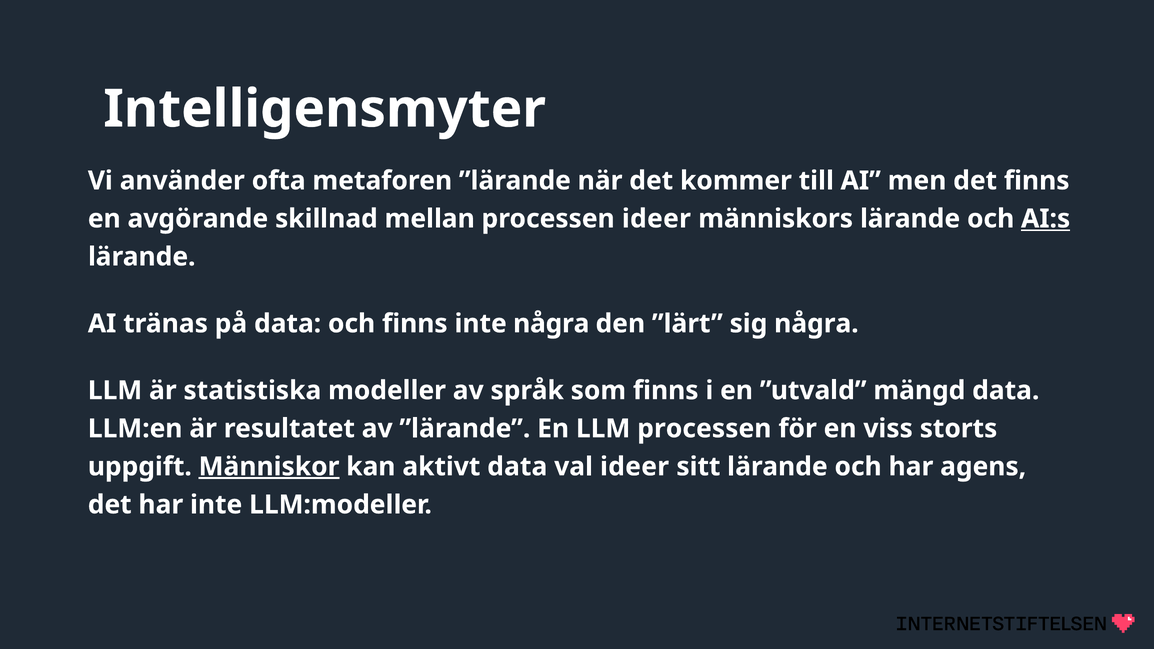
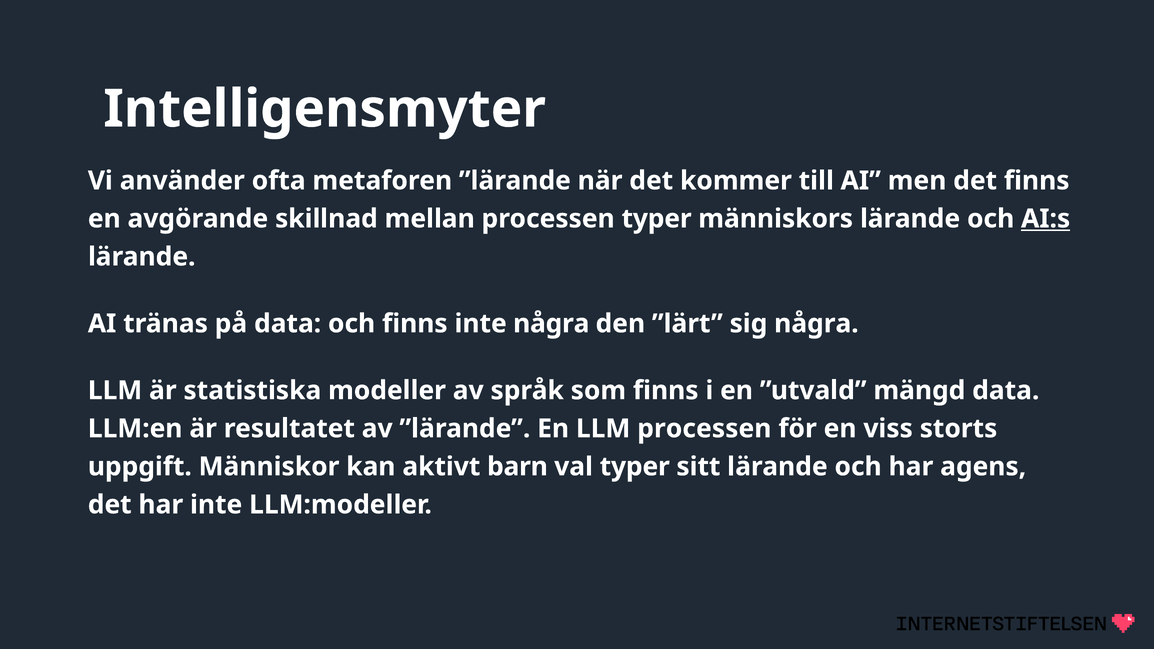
processen ideer: ideer -> typer
Människor underline: present -> none
aktivt data: data -> barn
val ideer: ideer -> typer
